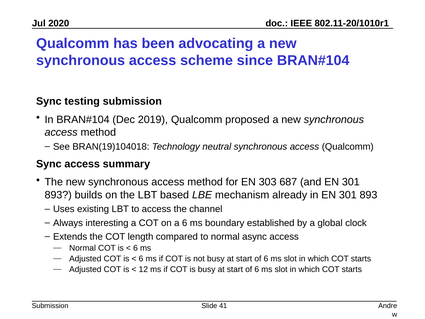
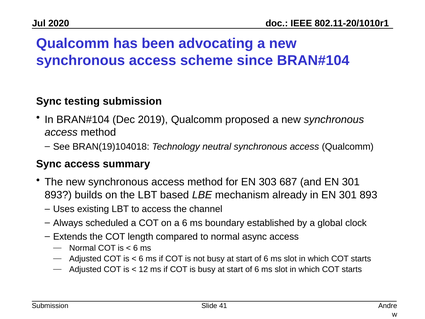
interesting: interesting -> scheduled
